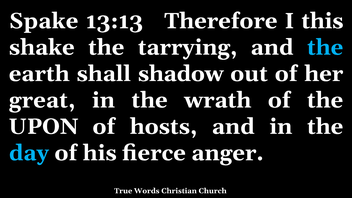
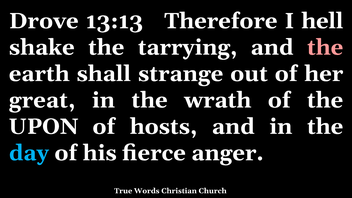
Spake: Spake -> Drove
this: this -> hell
the at (325, 47) colour: light blue -> pink
shadow: shadow -> strange
